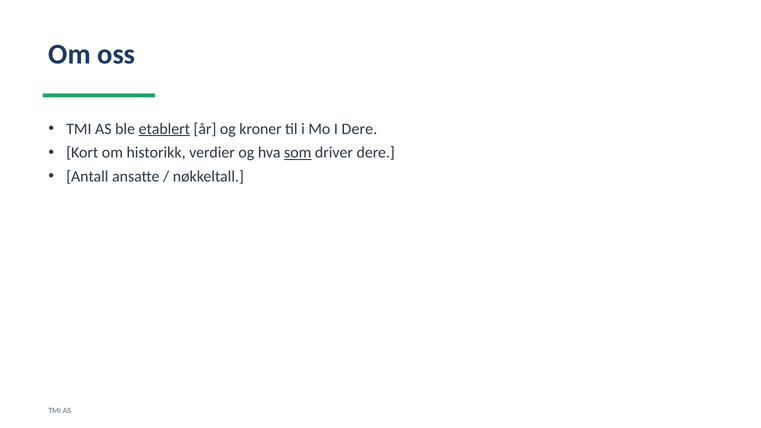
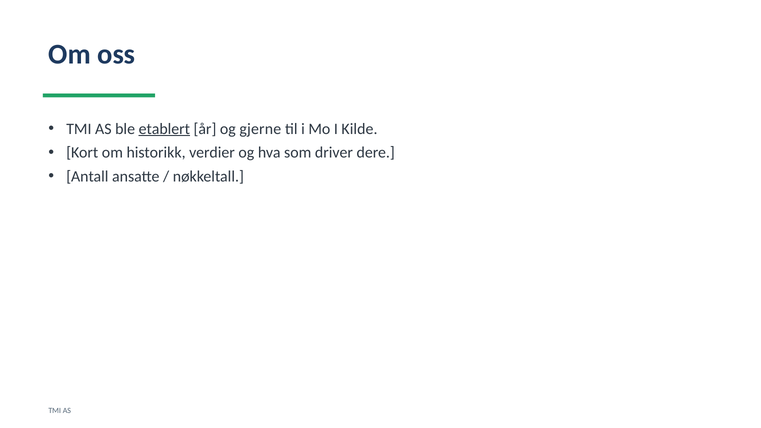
kroner: kroner -> gjerne
I Dere: Dere -> Kilde
som underline: present -> none
